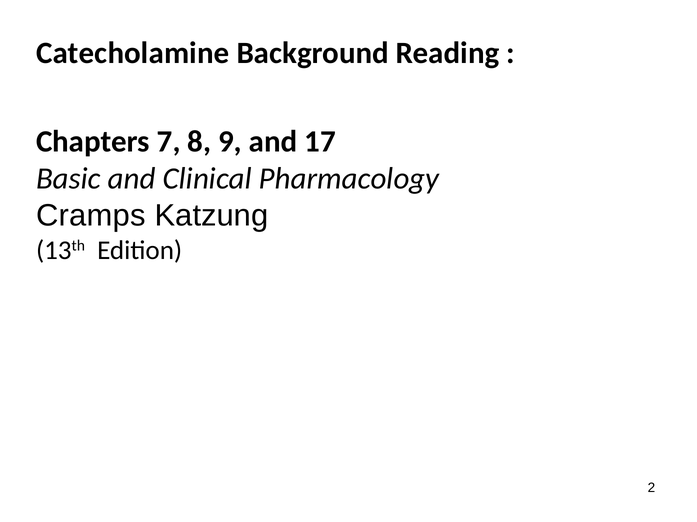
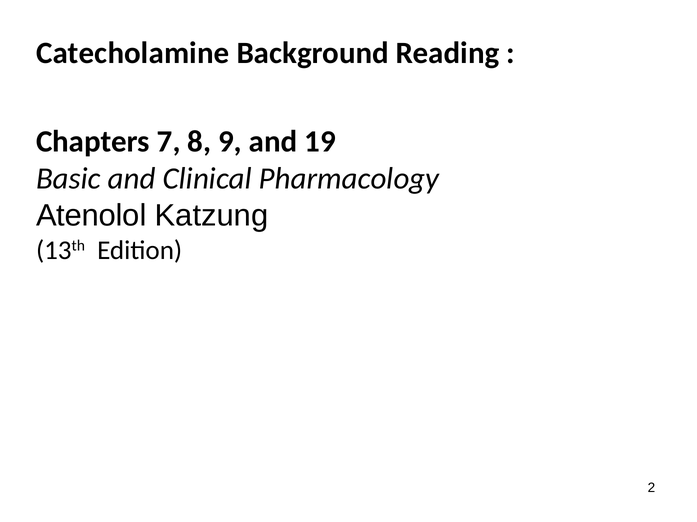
17: 17 -> 19
Cramps: Cramps -> Atenolol
